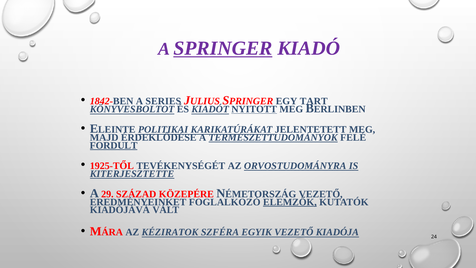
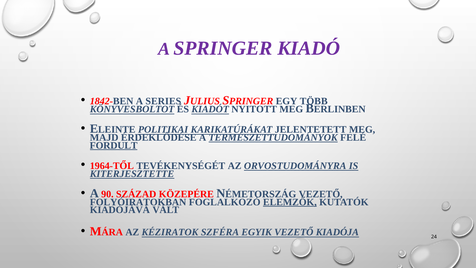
SPRINGER underline: present -> none
TART: TART -> TÖBB
NYITOTT underline: present -> none
1925-TŐL: 1925-TŐL -> 1964-TŐL
29: 29 -> 90
EREDMÉNYEINKET: EREDMÉNYEINKET -> FOLYÓIRATOKBAN
